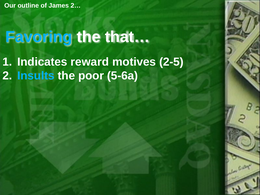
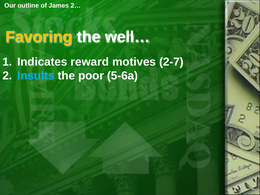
Favoring colour: light blue -> yellow
that…: that… -> well…
2-5: 2-5 -> 2-7
